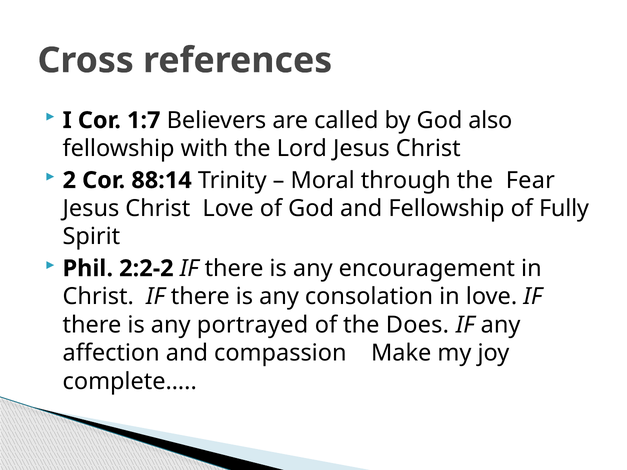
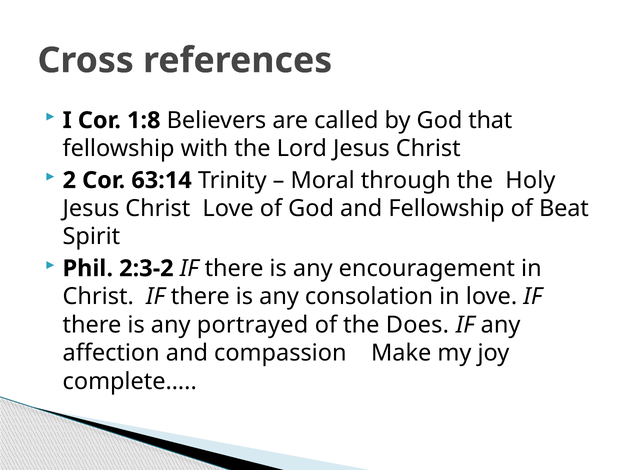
1:7: 1:7 -> 1:8
also: also -> that
88:14: 88:14 -> 63:14
Fear: Fear -> Holy
Fully: Fully -> Beat
2:2-2: 2:2-2 -> 2:3-2
